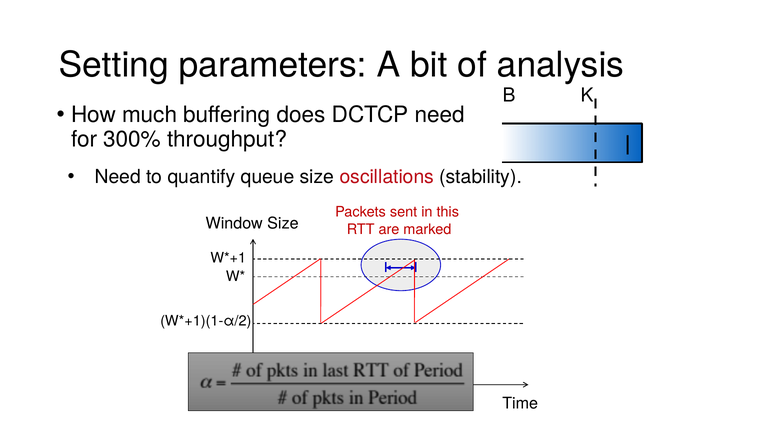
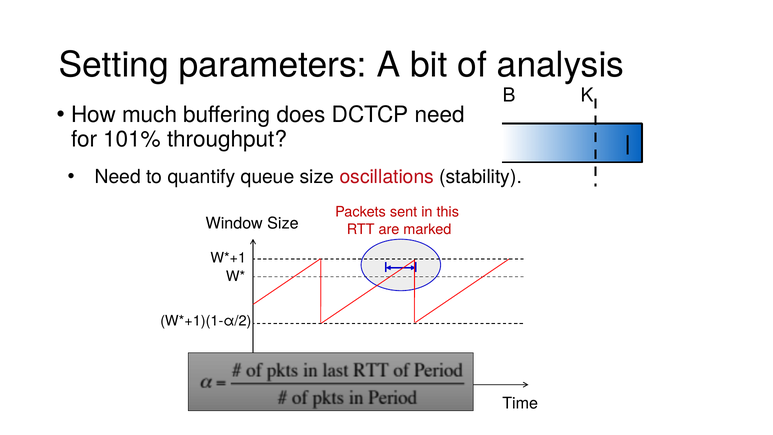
300%: 300% -> 101%
